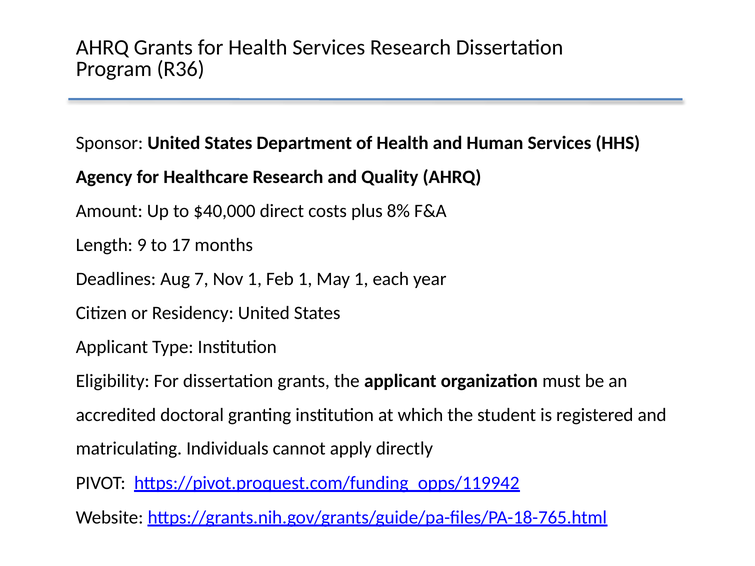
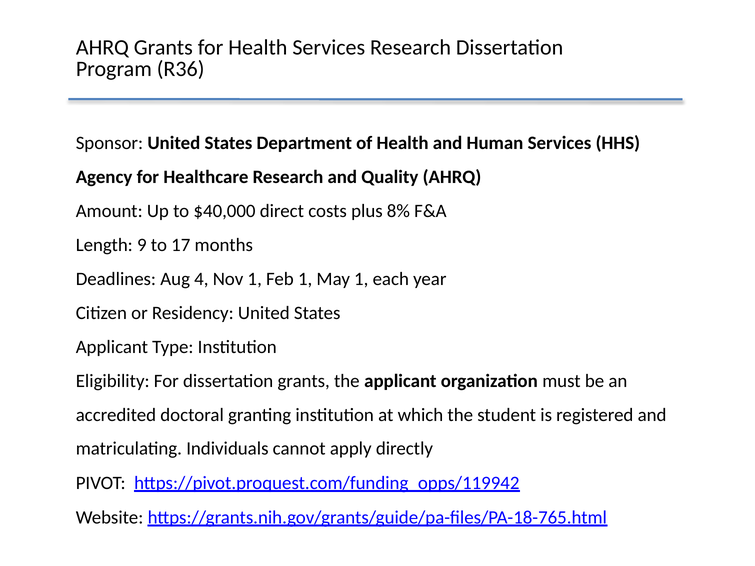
7: 7 -> 4
